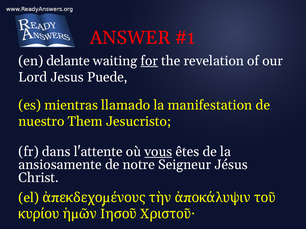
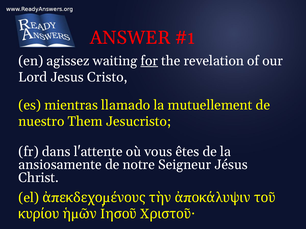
delante: delante -> agissez
Puede: Puede -> Cristo
manifestation: manifestation -> mutuellement
vous underline: present -> none
